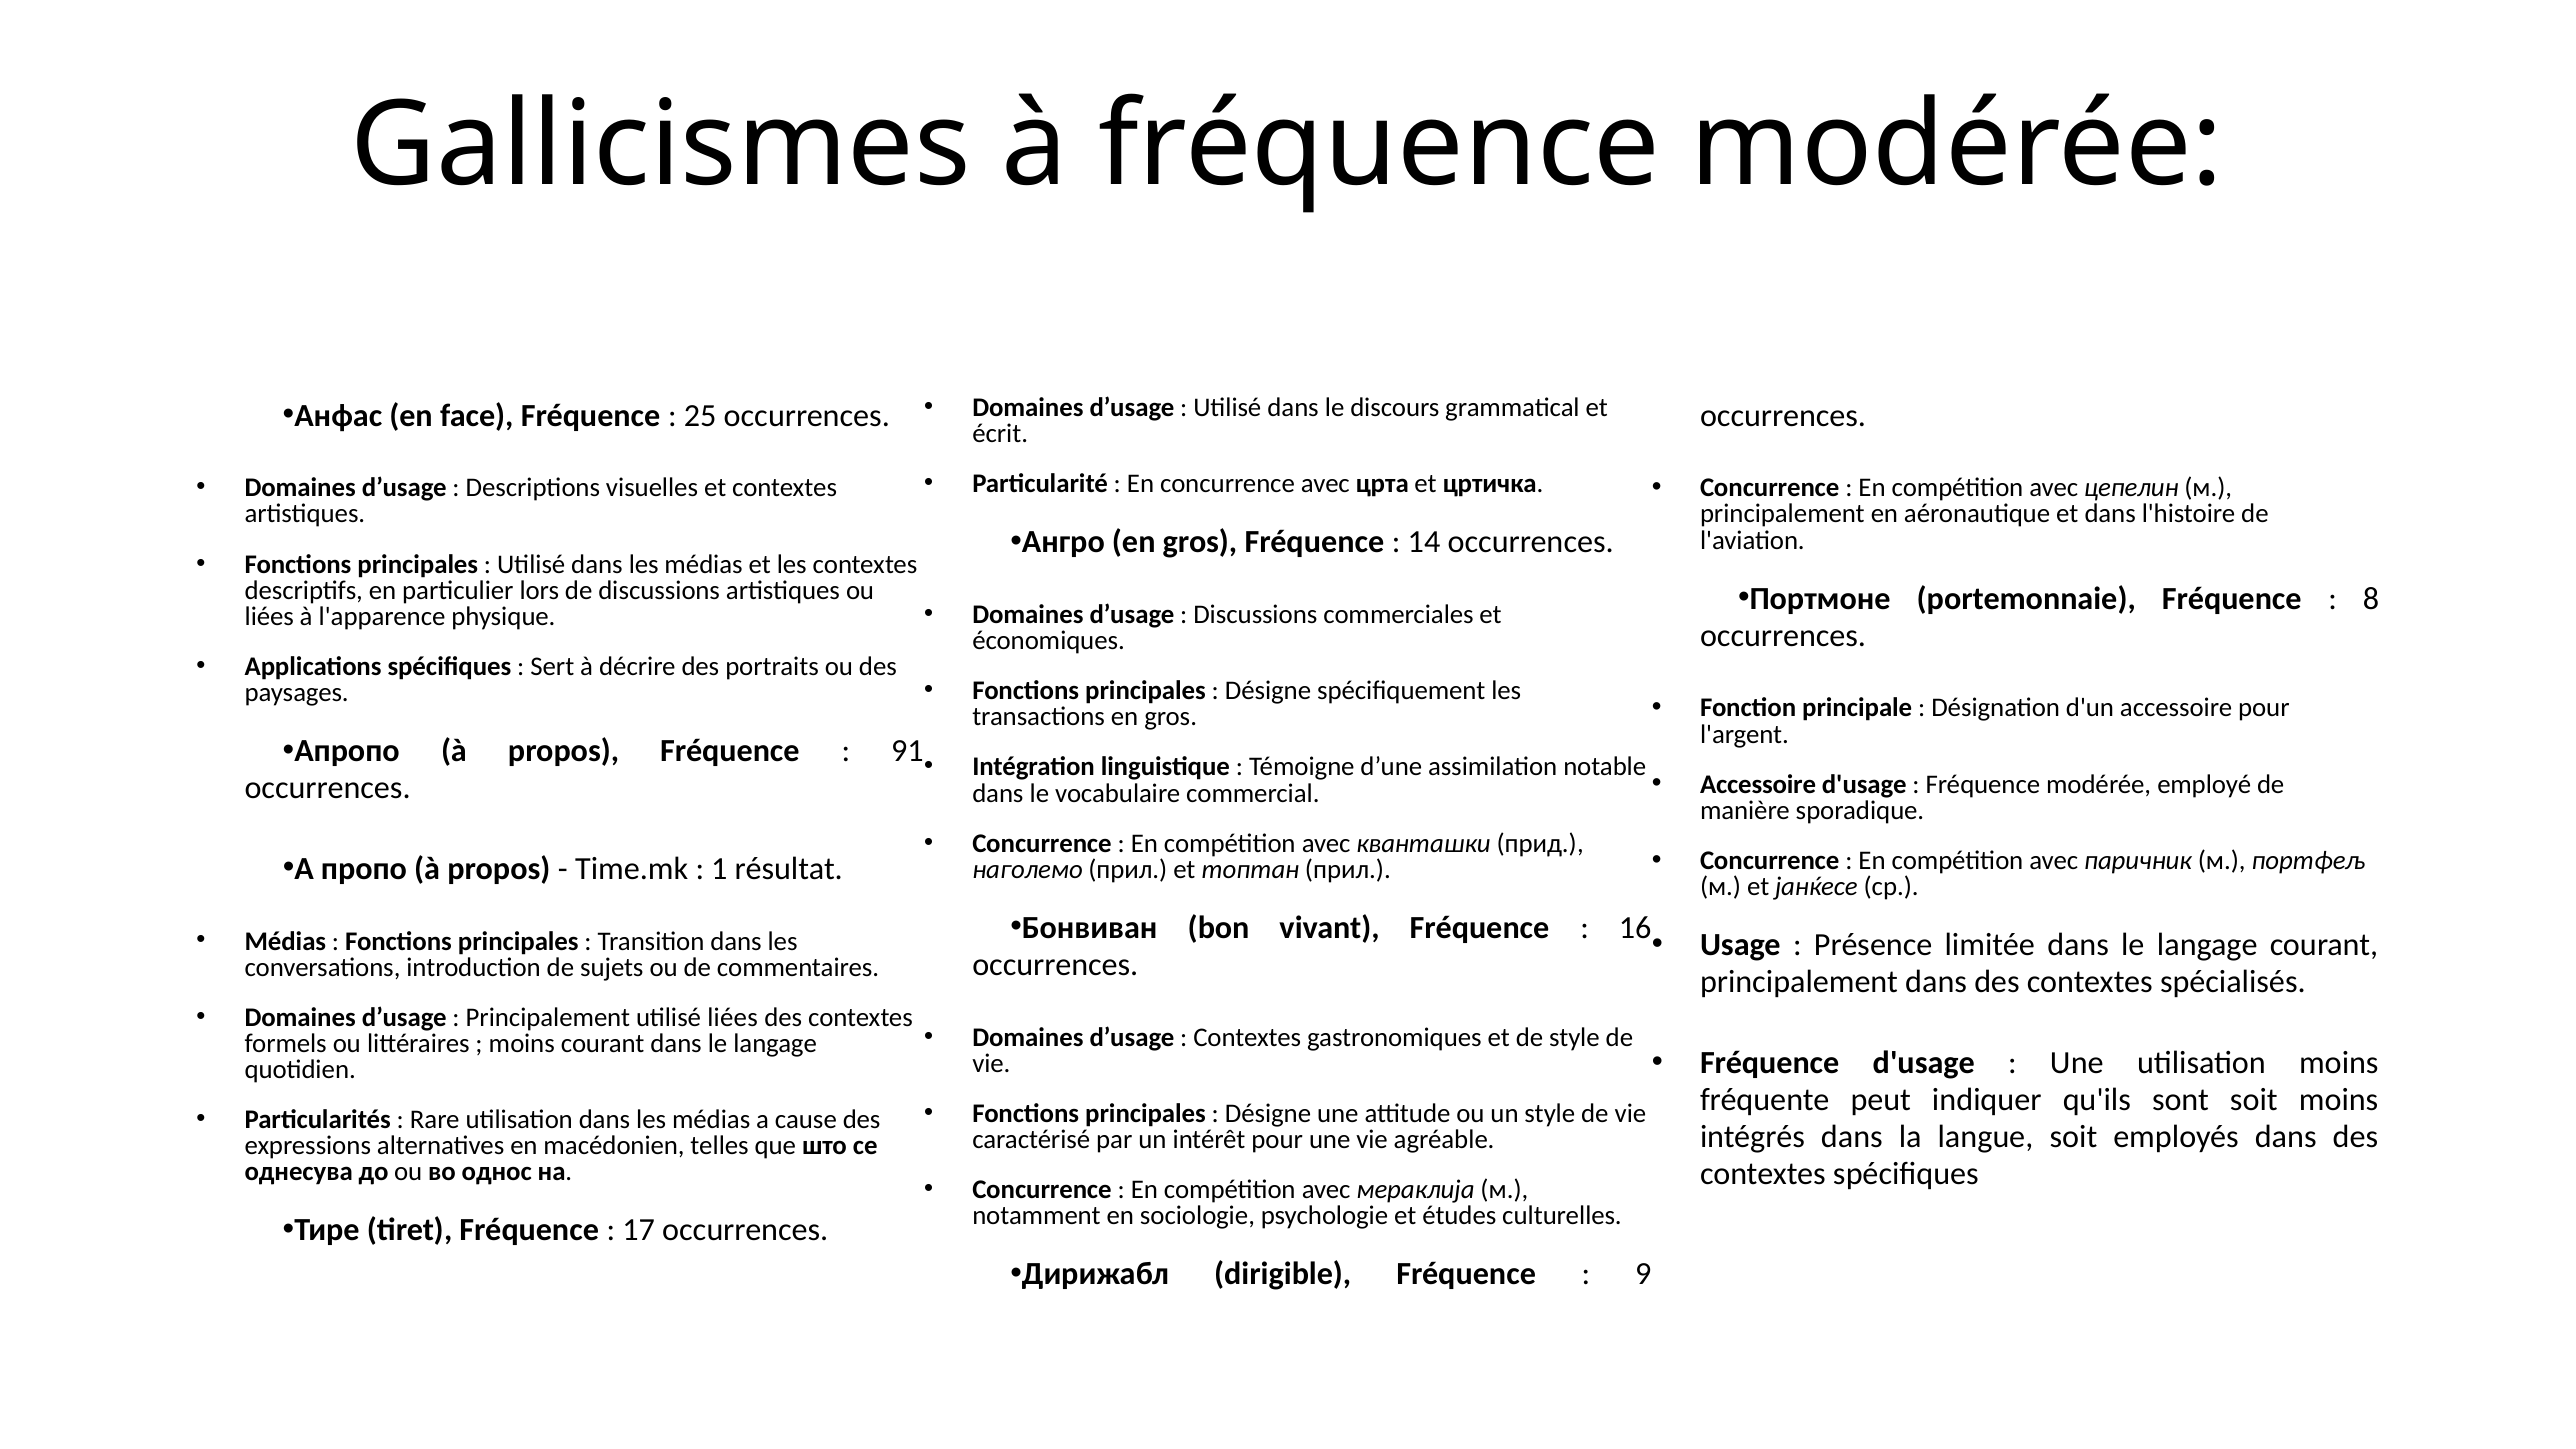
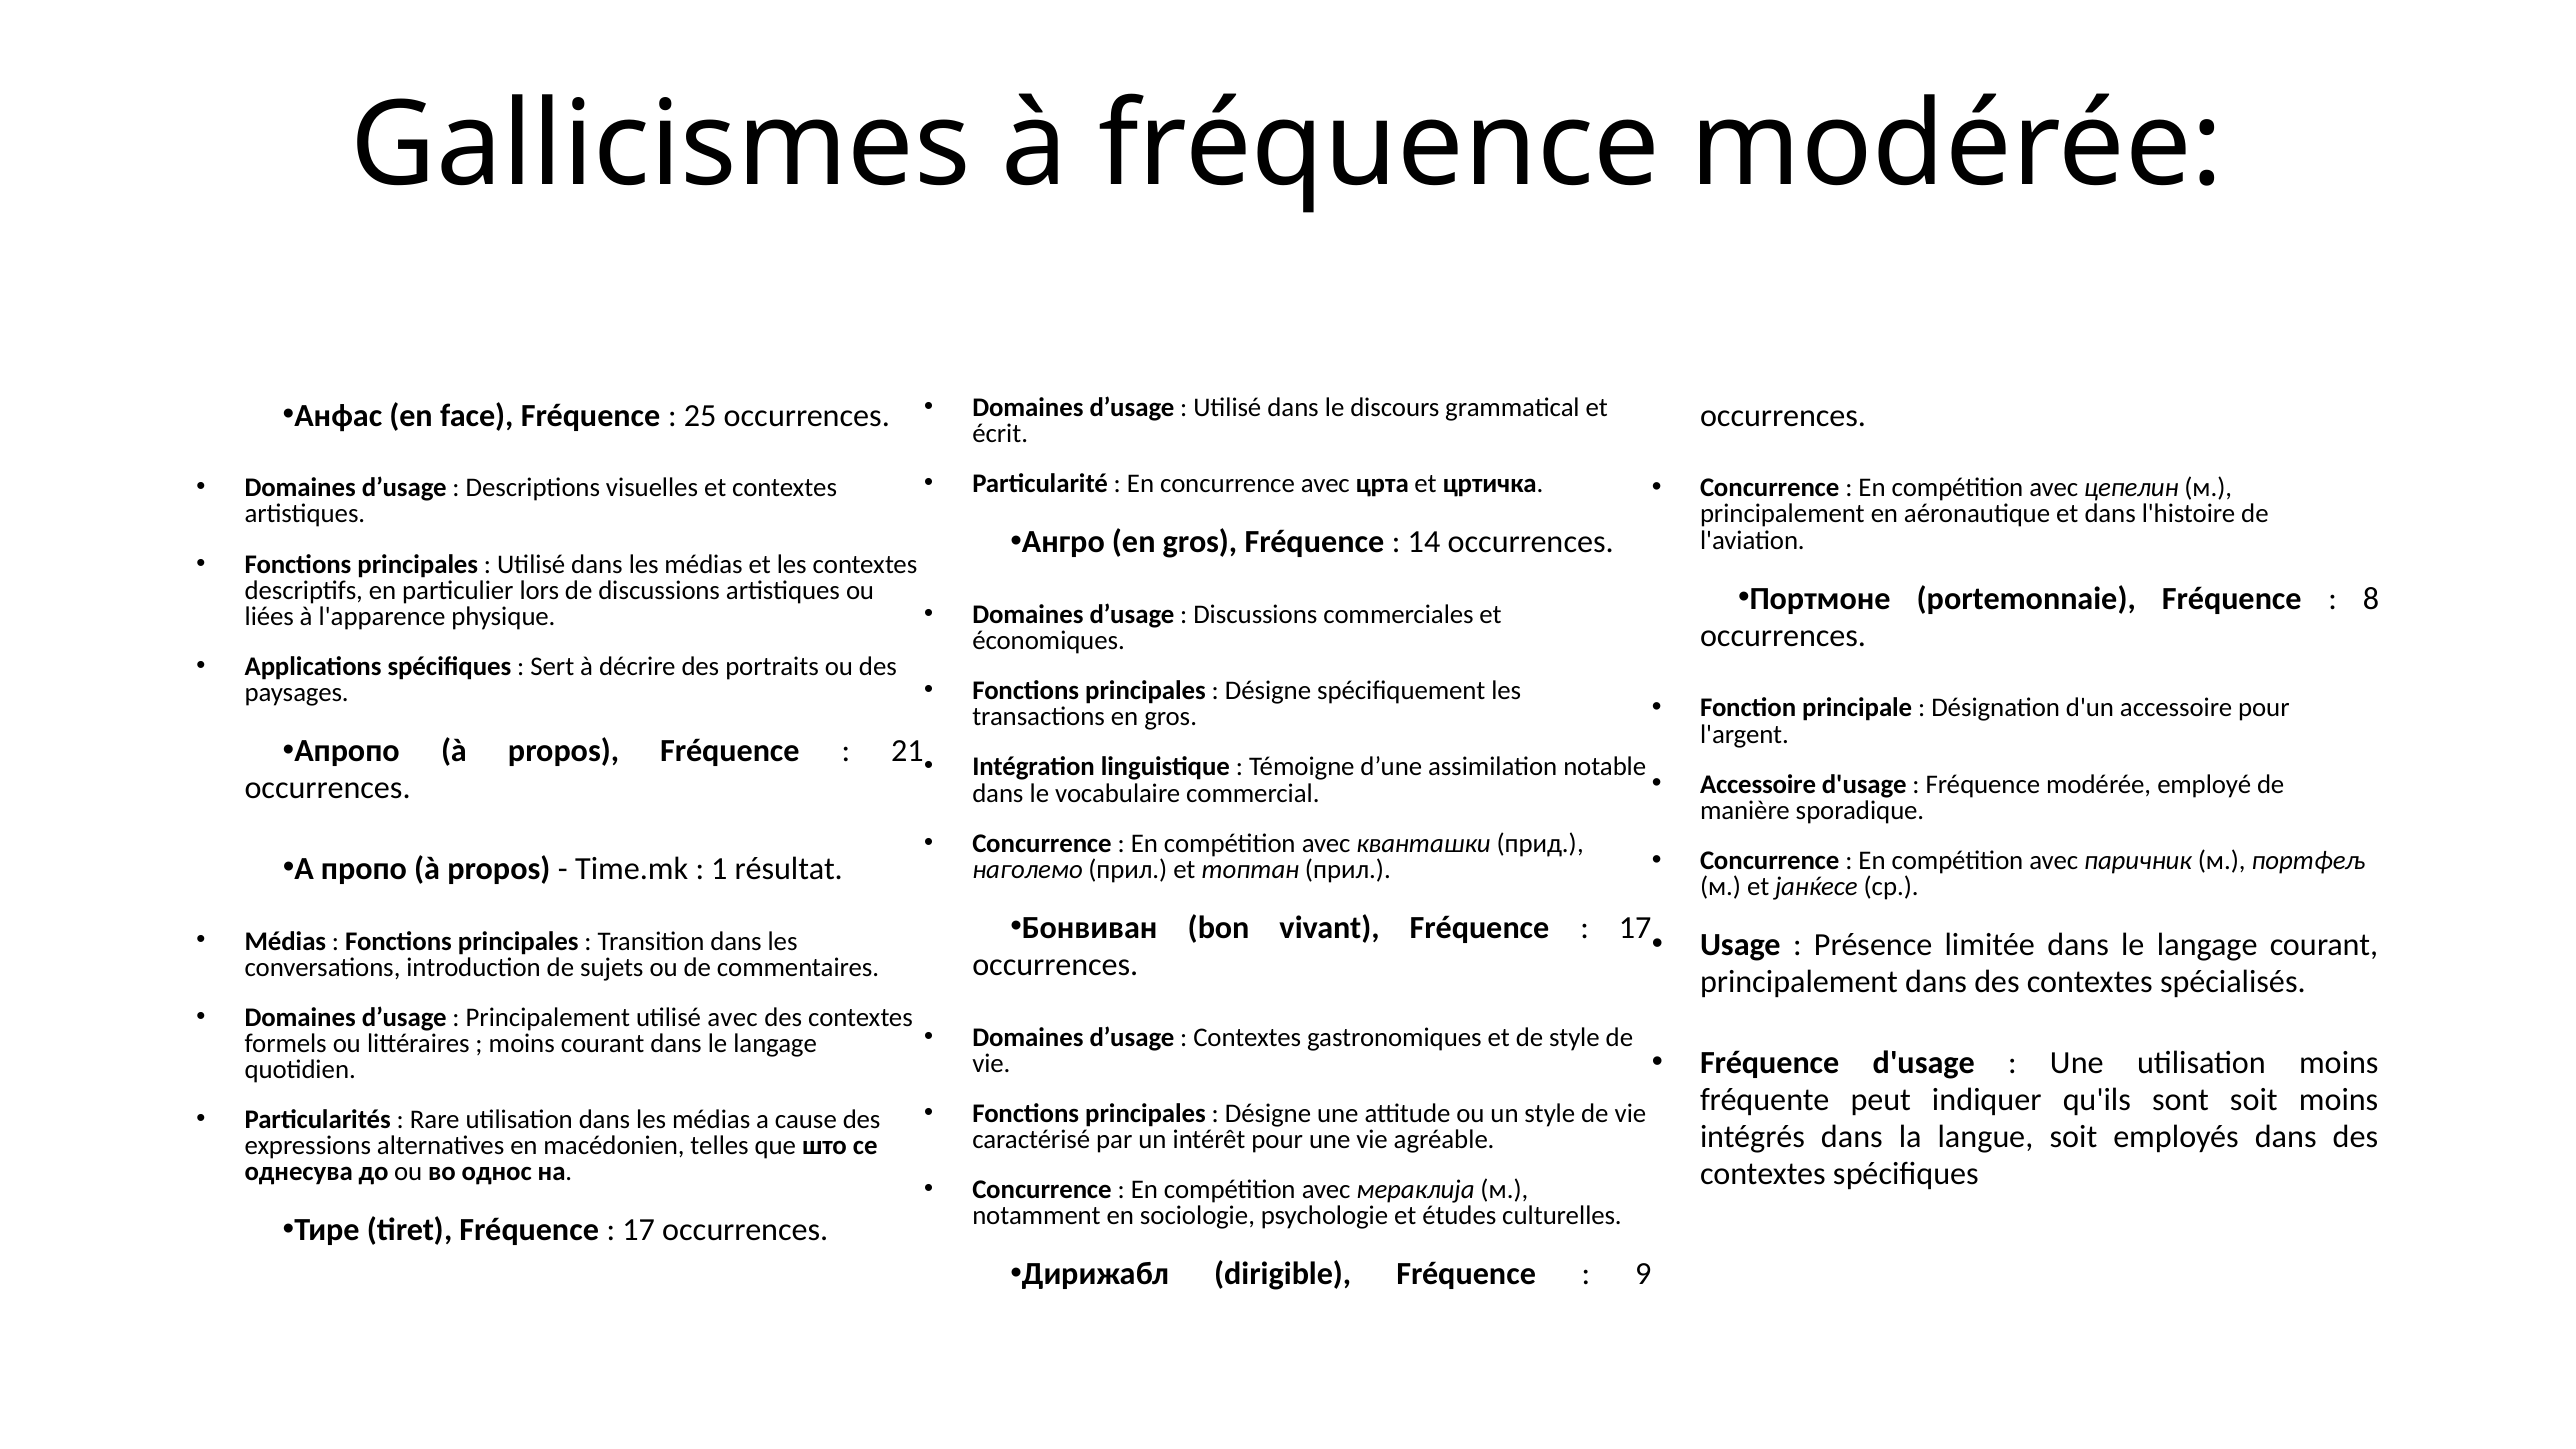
91: 91 -> 21
16 at (1635, 928): 16 -> 17
utilisé liées: liées -> avec
